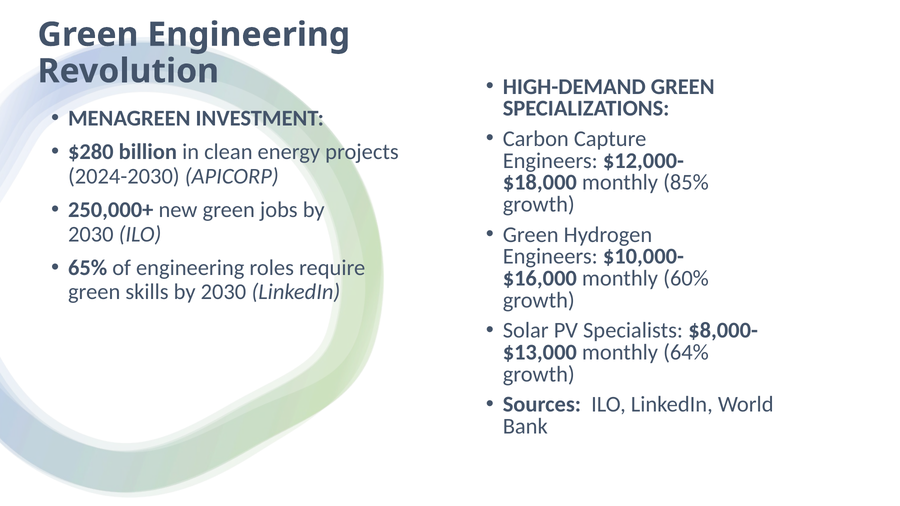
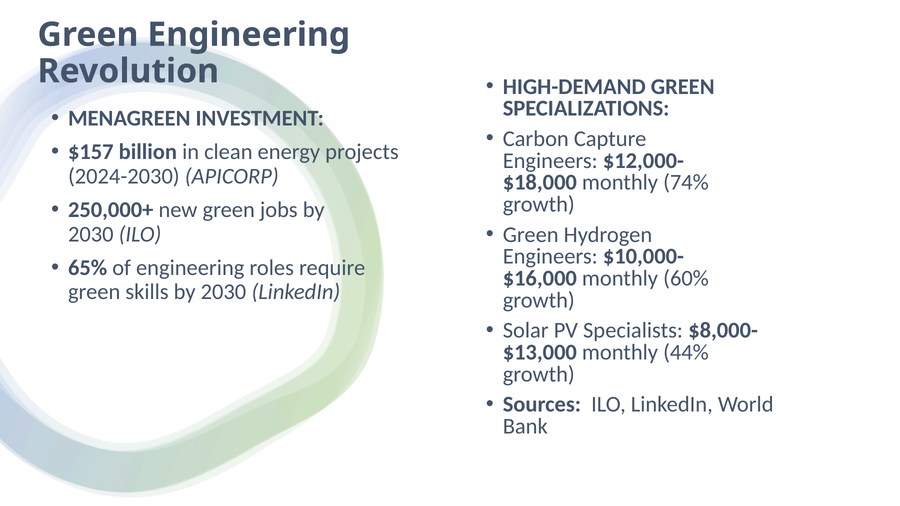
$280: $280 -> $157
85%: 85% -> 74%
64%: 64% -> 44%
